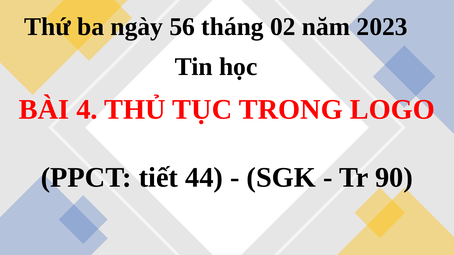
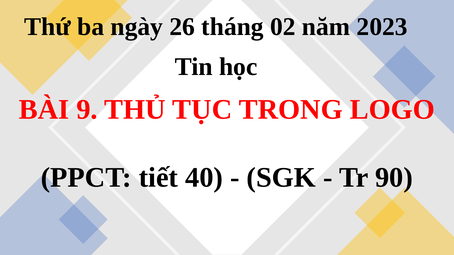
56: 56 -> 26
4: 4 -> 9
44: 44 -> 40
